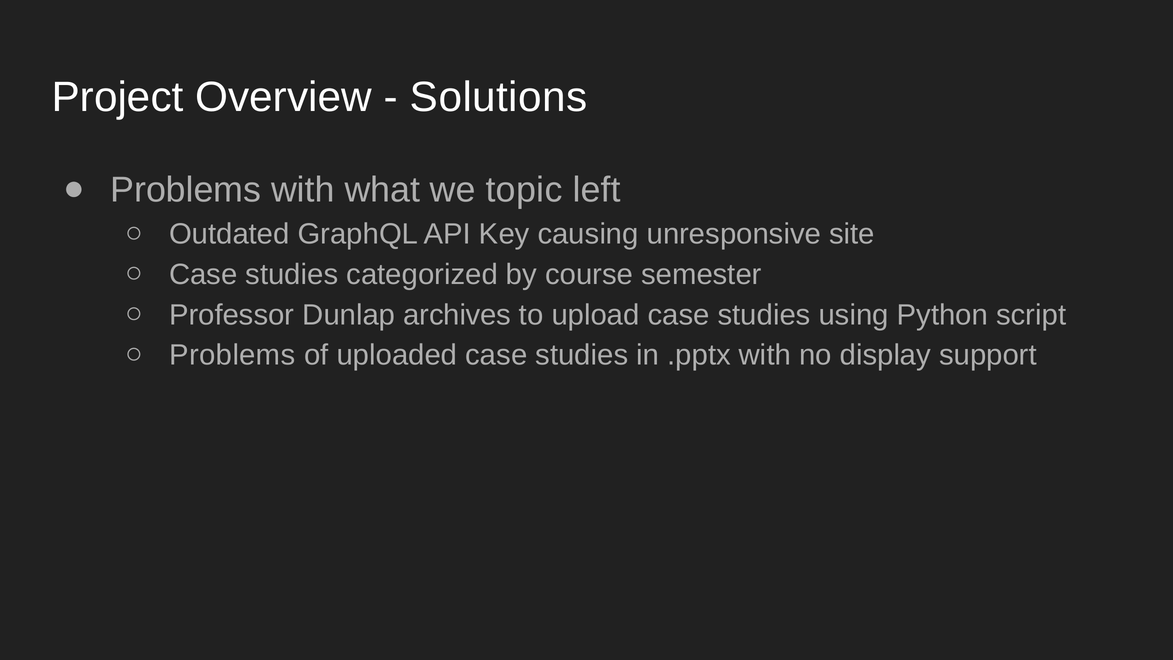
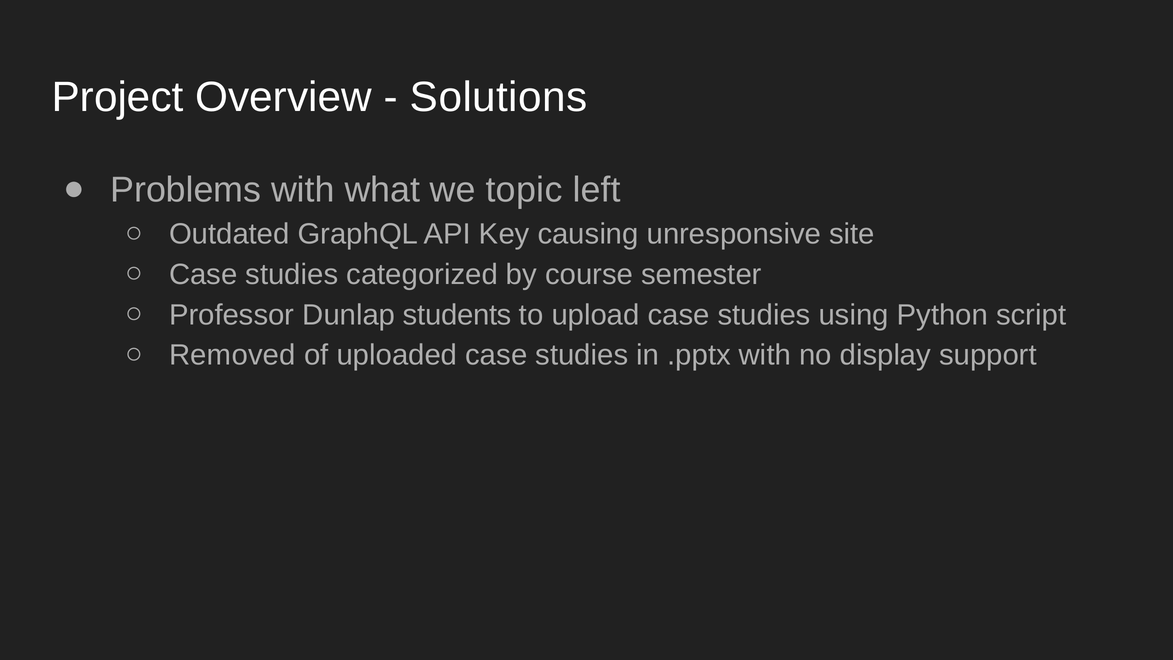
archives: archives -> students
Problems at (232, 355): Problems -> Removed
